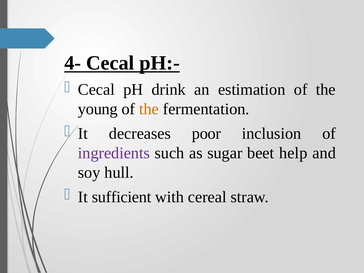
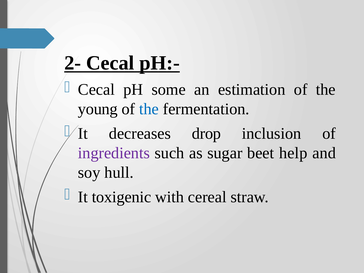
4-: 4- -> 2-
drink: drink -> some
the at (149, 109) colour: orange -> blue
poor: poor -> drop
sufficient: sufficient -> toxigenic
